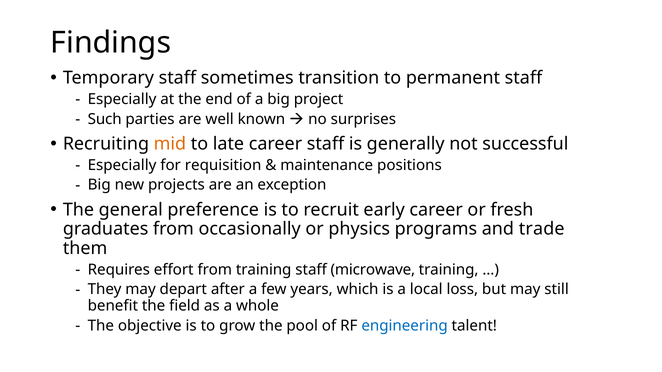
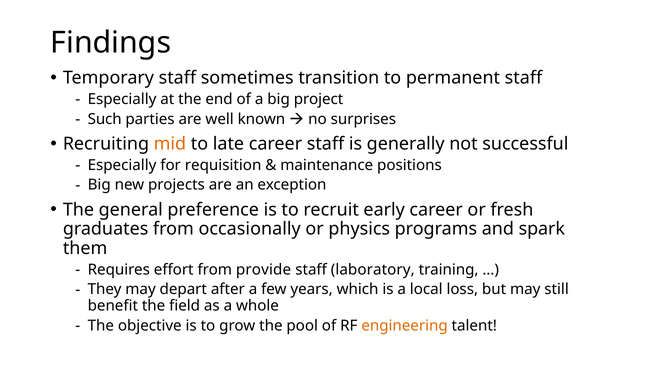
trade: trade -> spark
from training: training -> provide
microwave: microwave -> laboratory
engineering colour: blue -> orange
